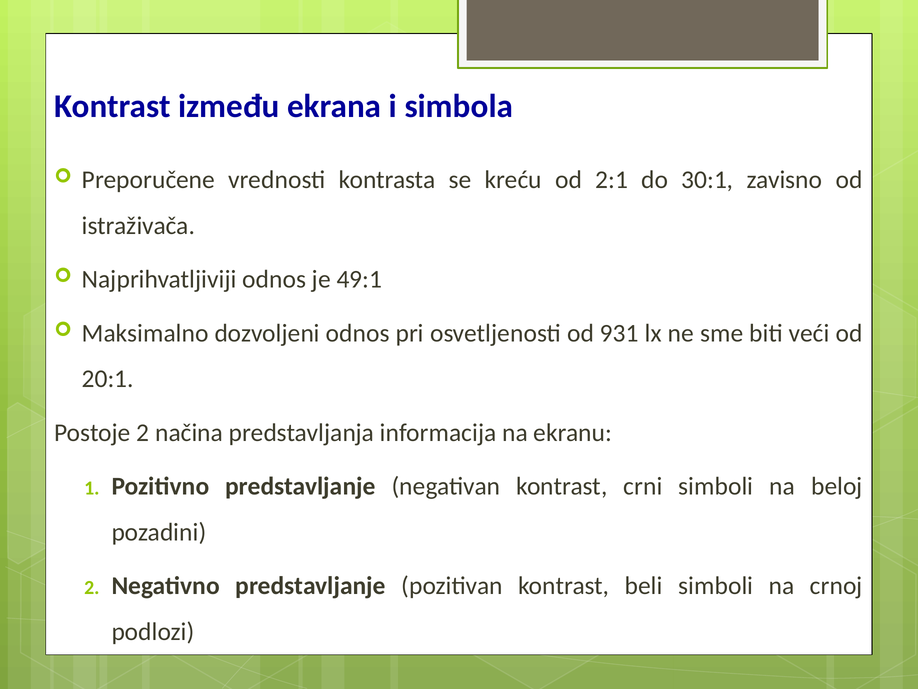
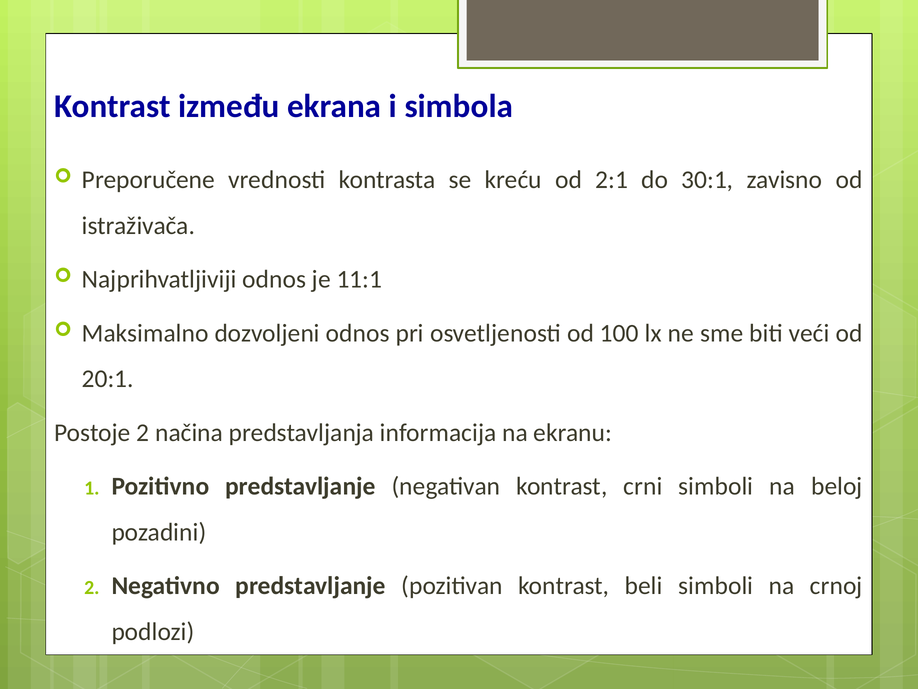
49:1: 49:1 -> 11:1
931: 931 -> 100
